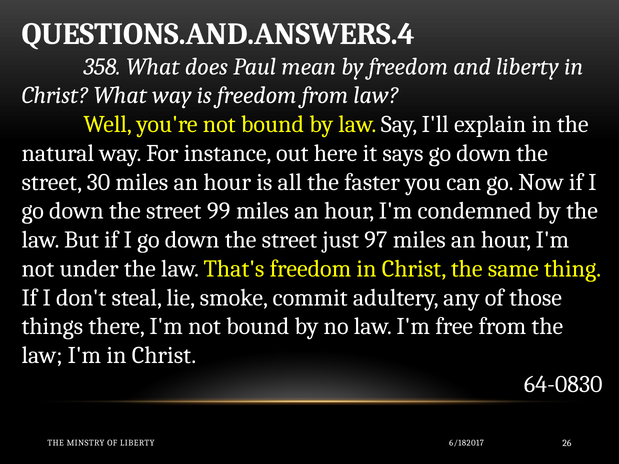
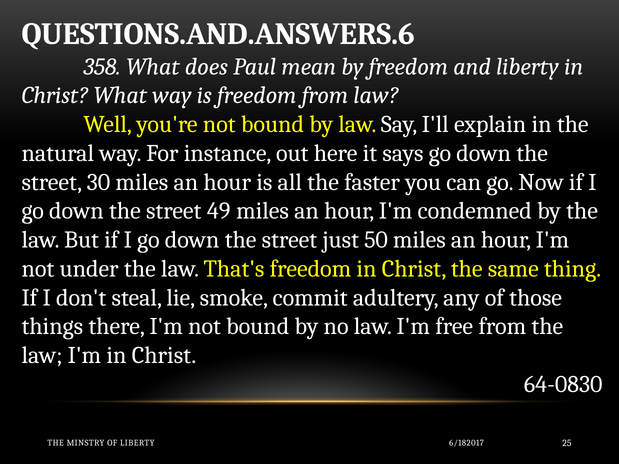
QUESTIONS.AND.ANSWERS.4: QUESTIONS.AND.ANSWERS.4 -> QUESTIONS.AND.ANSWERS.6
99: 99 -> 49
97: 97 -> 50
26: 26 -> 25
